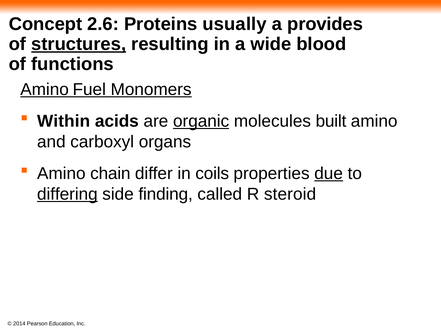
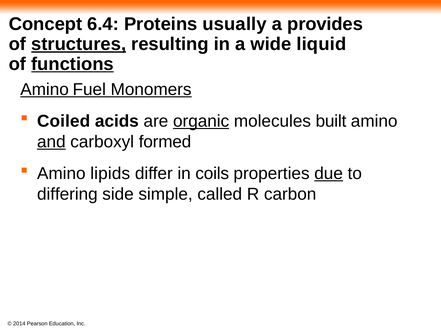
2.6: 2.6 -> 6.4
blood: blood -> liquid
functions underline: none -> present
Within: Within -> Coiled
and underline: none -> present
organs: organs -> formed
chain: chain -> lipids
differing underline: present -> none
finding: finding -> simple
steroid: steroid -> carbon
